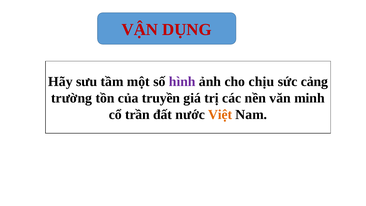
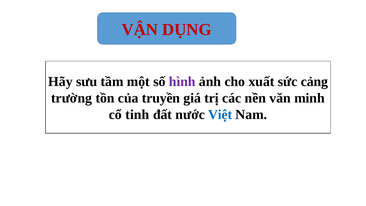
chịu: chịu -> xuất
trần: trần -> tinh
Việt colour: orange -> blue
